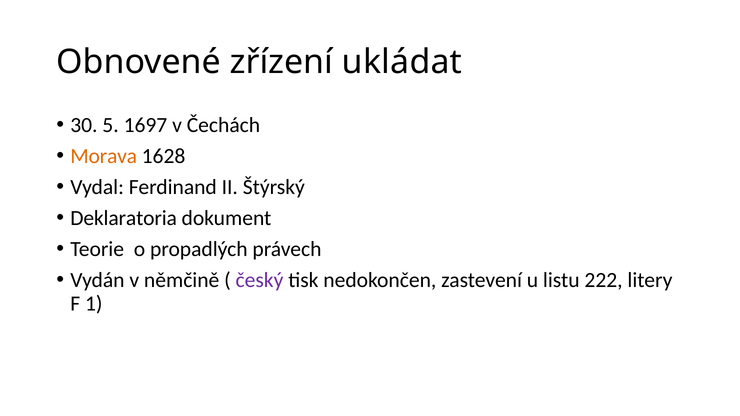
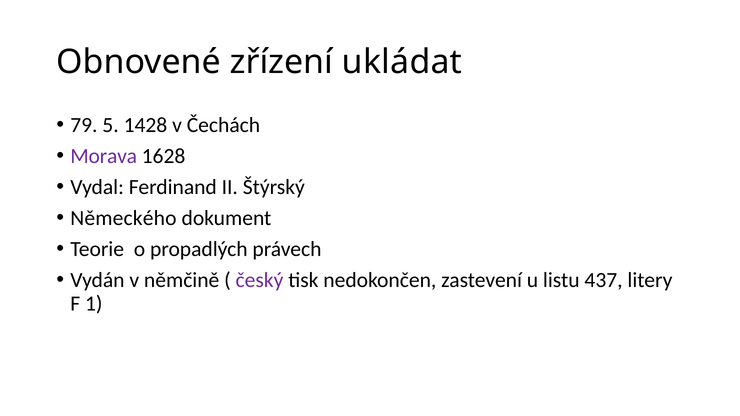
30: 30 -> 79
1697: 1697 -> 1428
Morava colour: orange -> purple
Deklaratoria: Deklaratoria -> Německého
222: 222 -> 437
